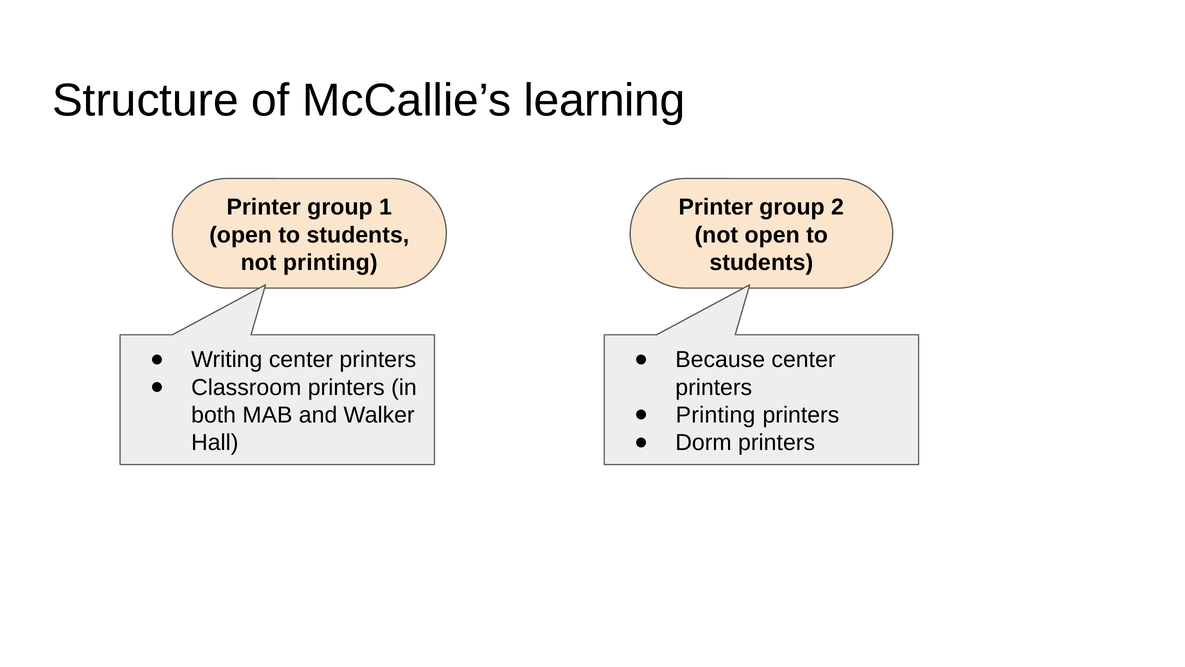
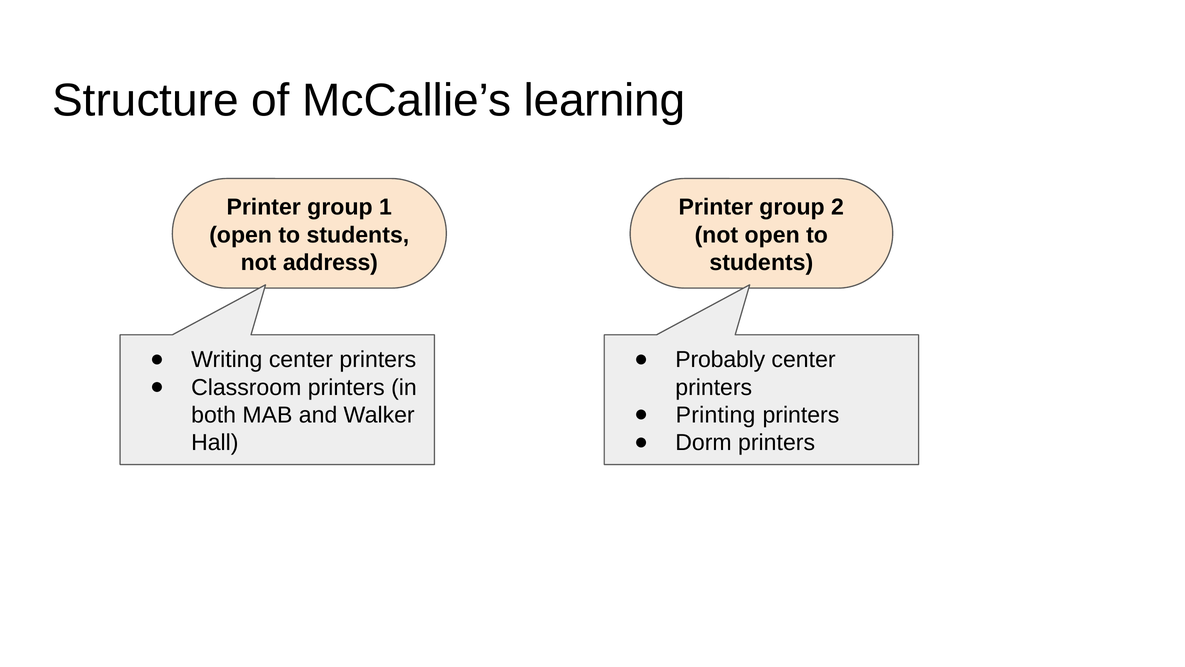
not printing: printing -> address
Because: Because -> Probably
